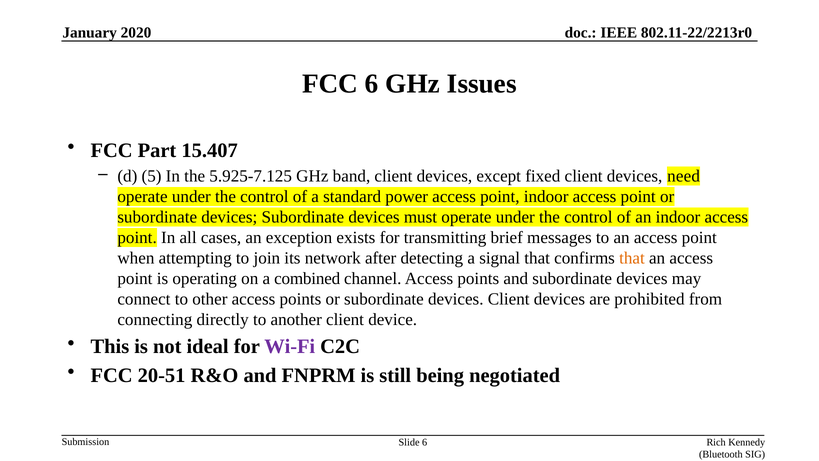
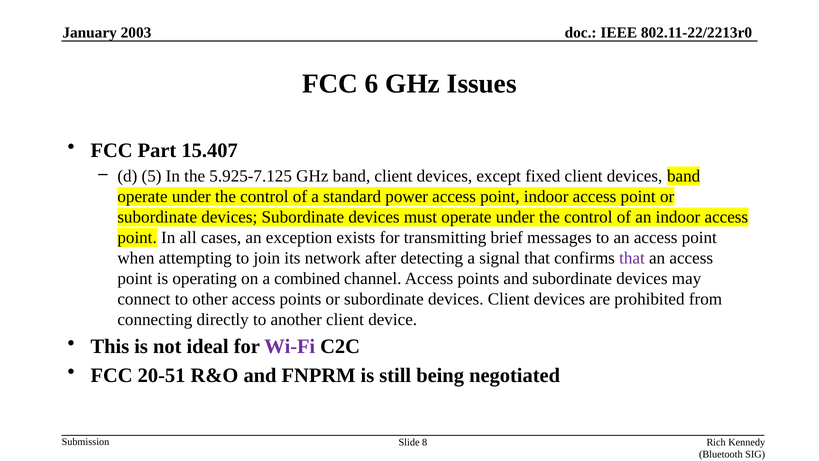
2020: 2020 -> 2003
devices need: need -> band
that at (632, 258) colour: orange -> purple
Slide 6: 6 -> 8
